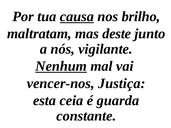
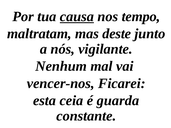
brilho: brilho -> tempo
Nenhum underline: present -> none
Justiça: Justiça -> Ficarei
